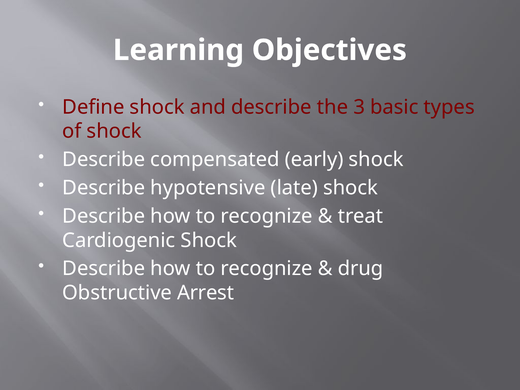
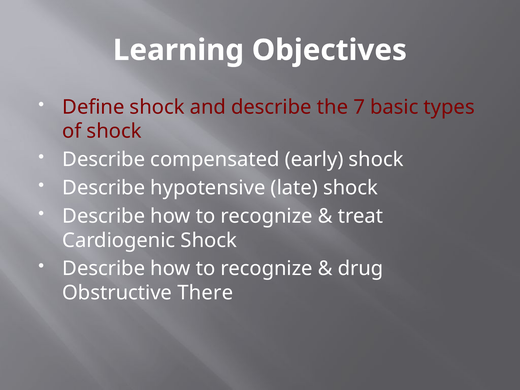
3: 3 -> 7
Arrest: Arrest -> There
